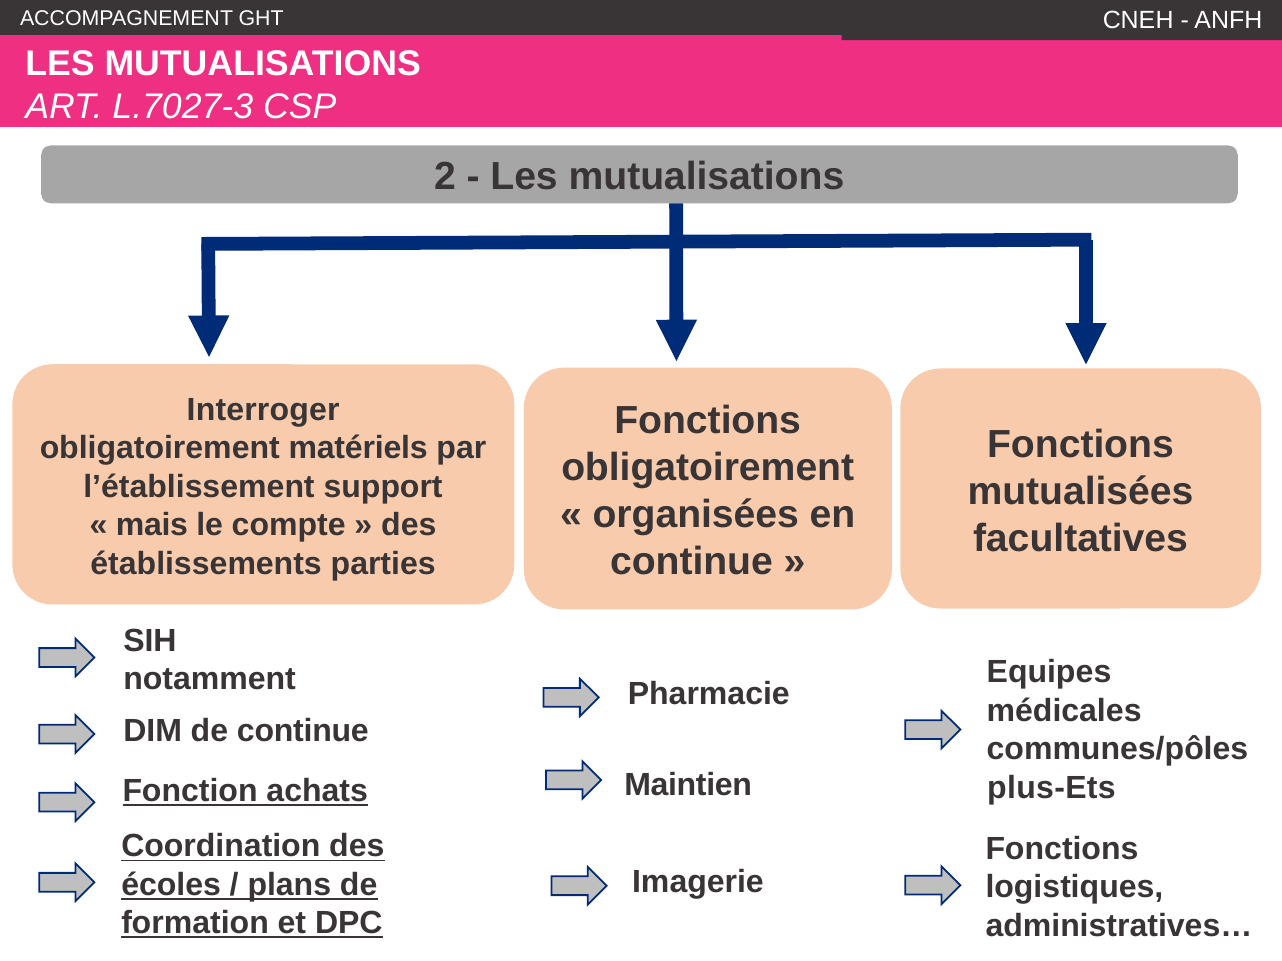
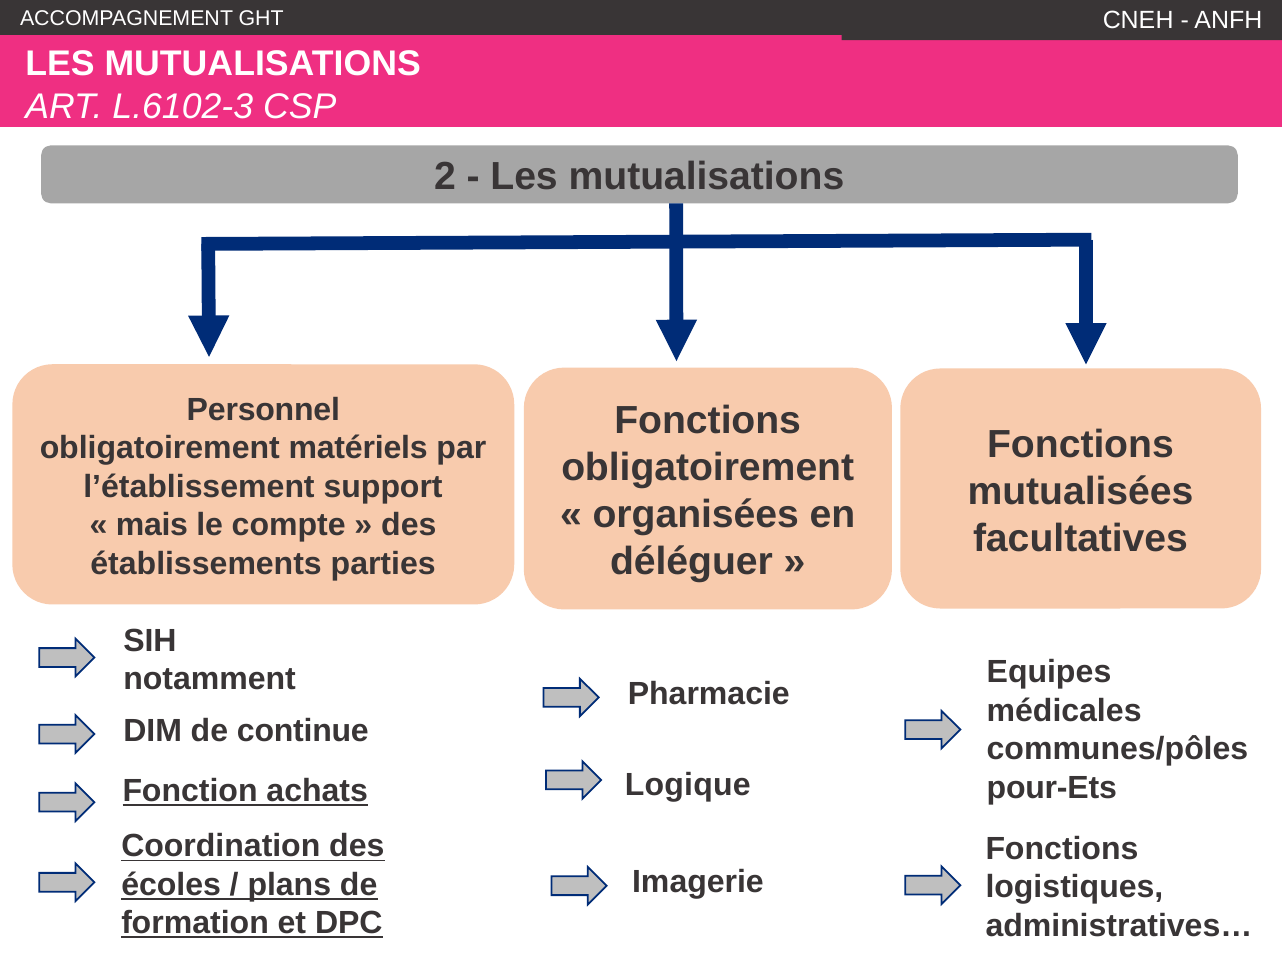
L.7027-3: L.7027-3 -> L.6102-3
Interroger: Interroger -> Personnel
continue at (691, 562): continue -> déléguer
Maintien: Maintien -> Logique
plus-Ets: plus-Ets -> pour-Ets
